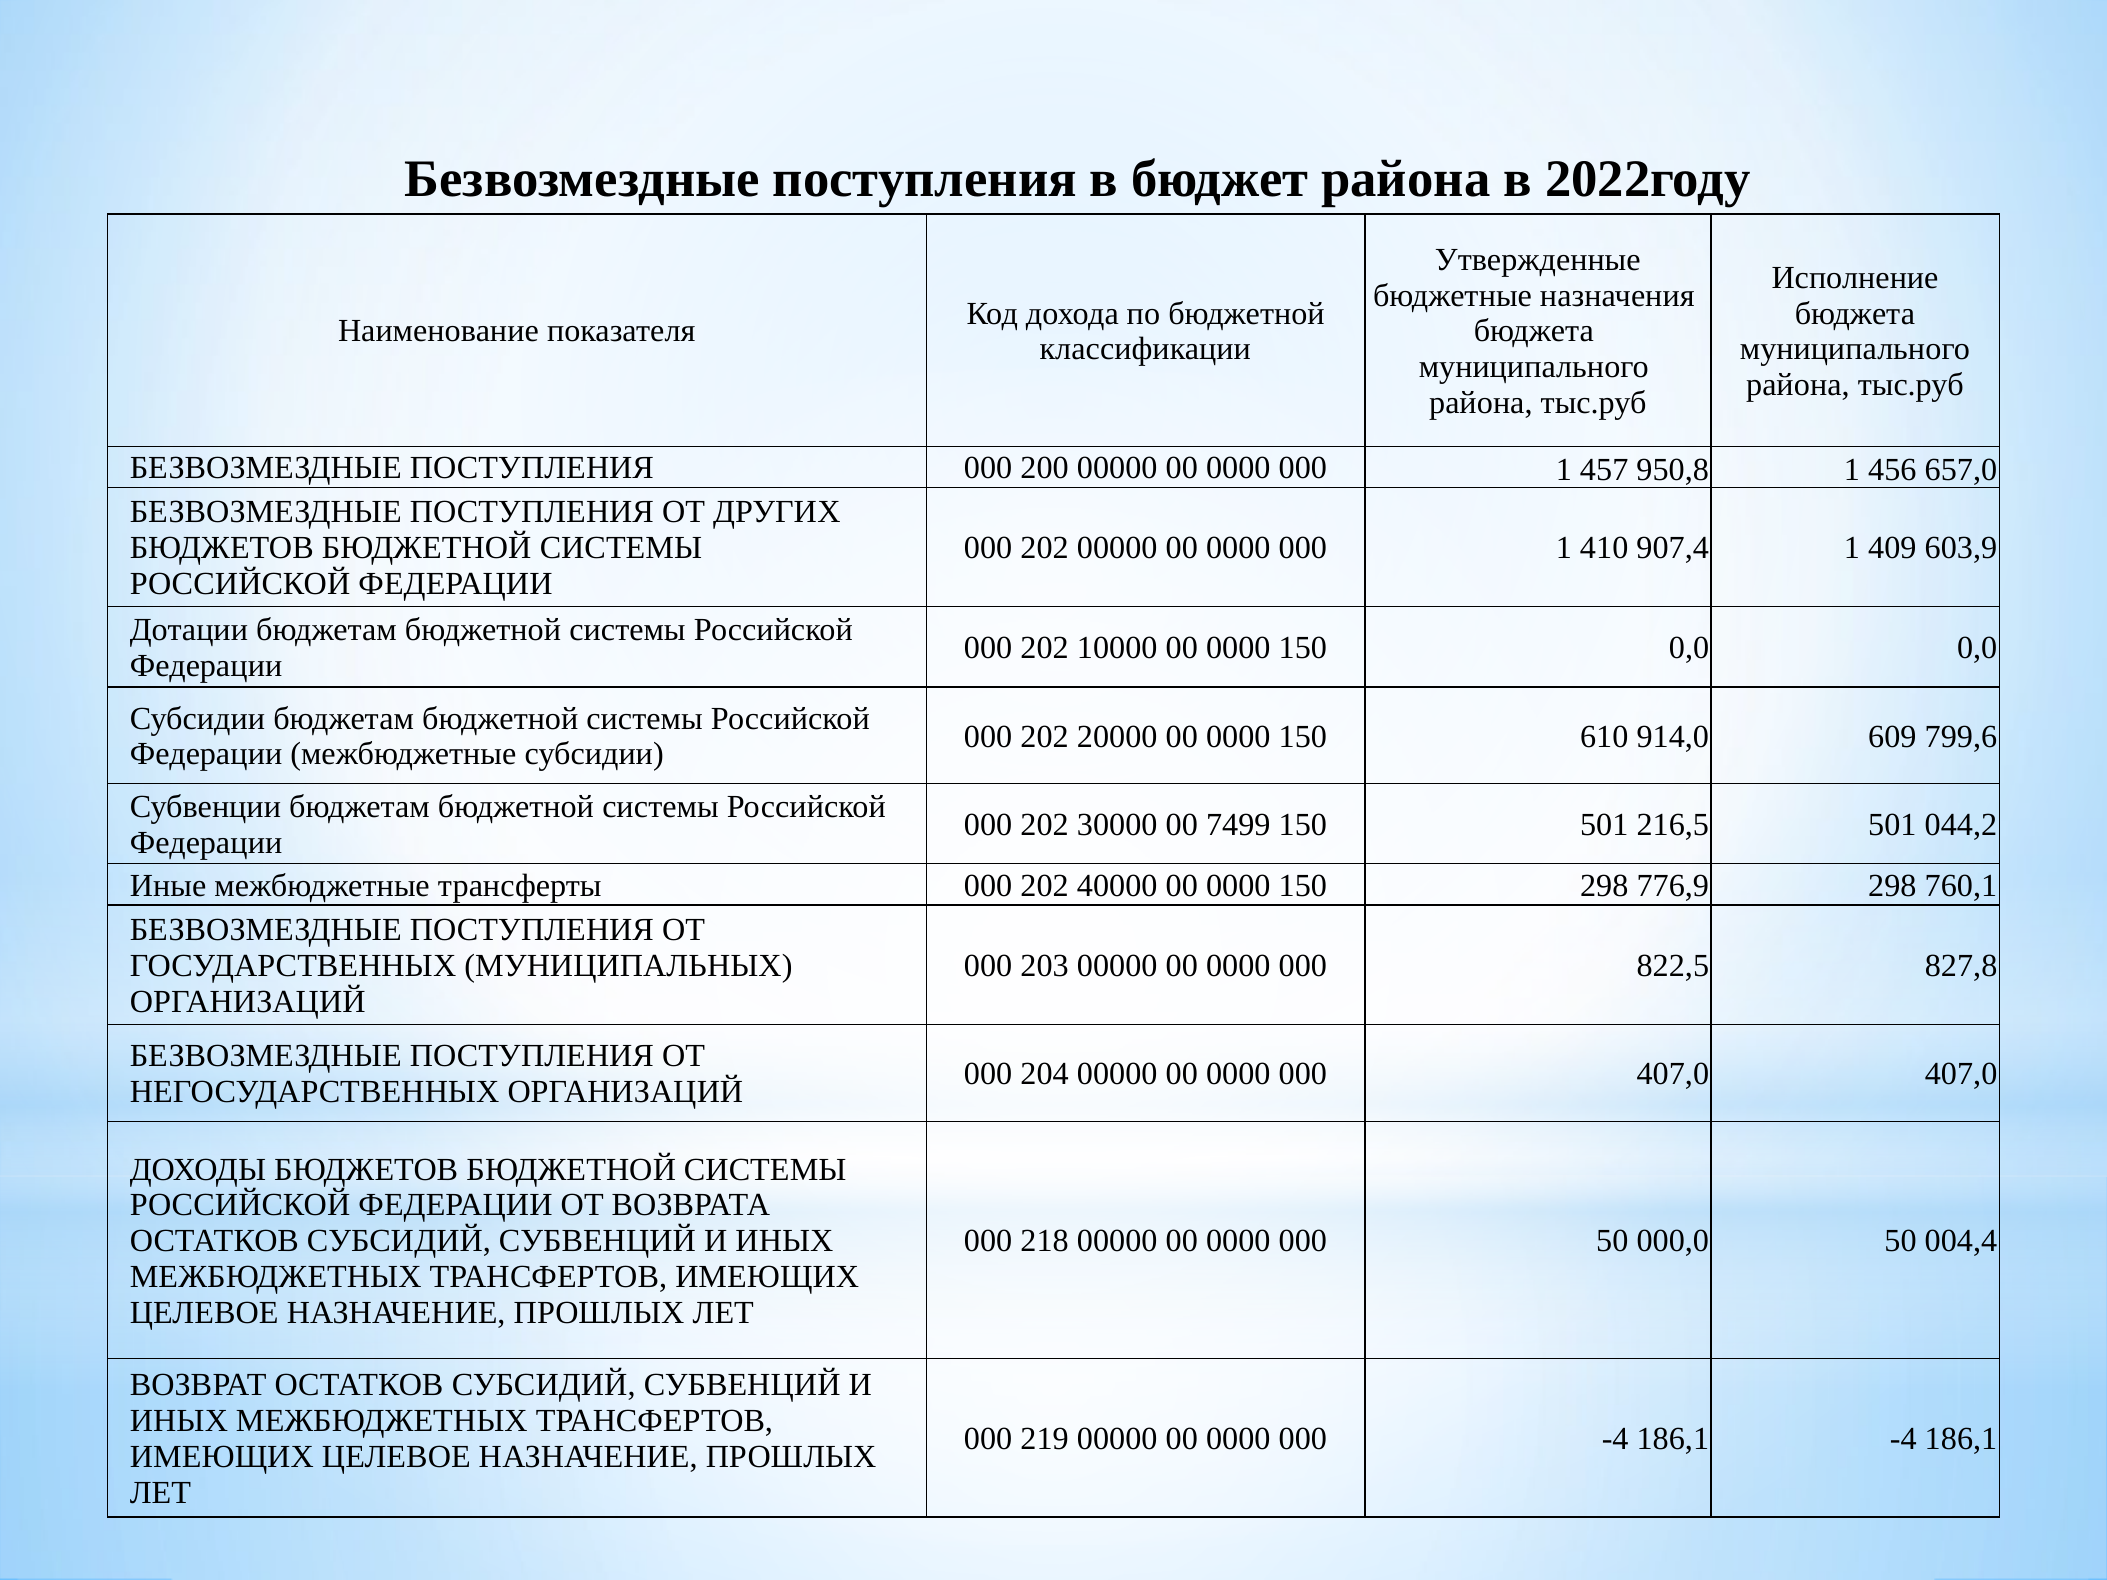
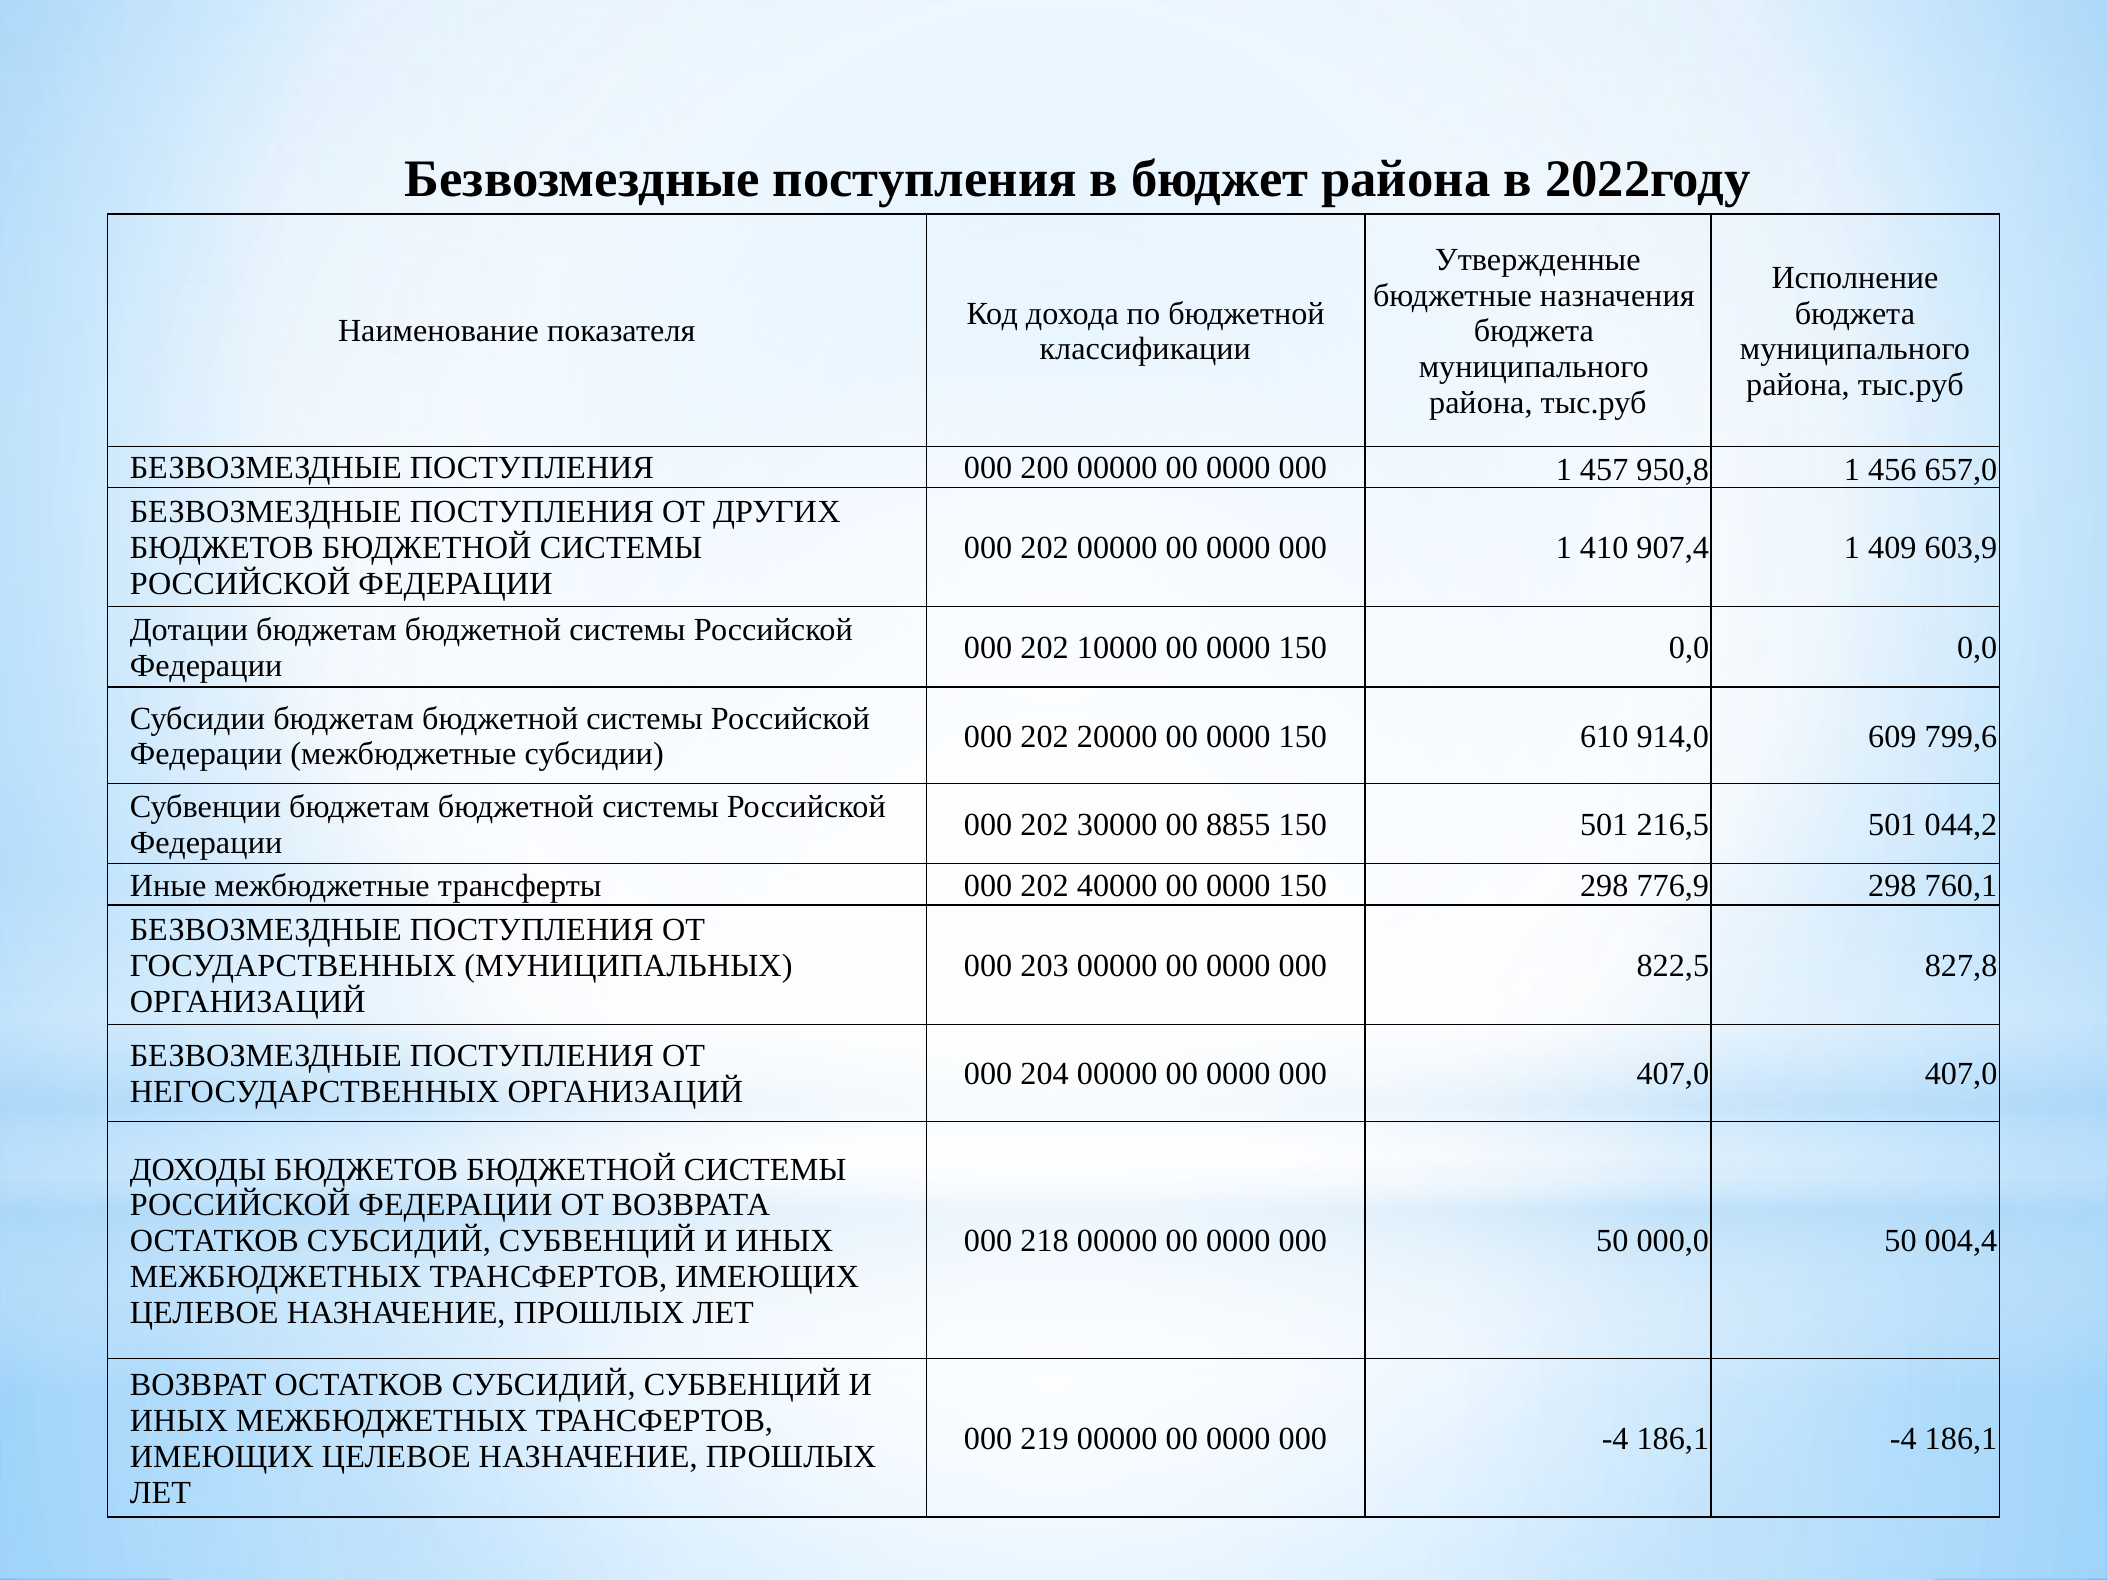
7499: 7499 -> 8855
